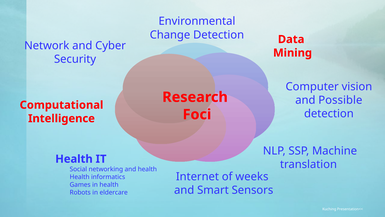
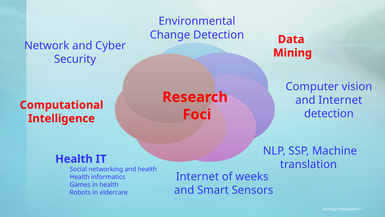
and Possible: Possible -> Internet
